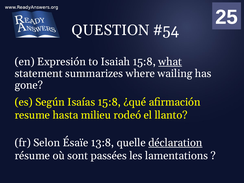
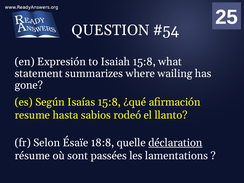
what underline: present -> none
milieu: milieu -> sabios
13:8: 13:8 -> 18:8
